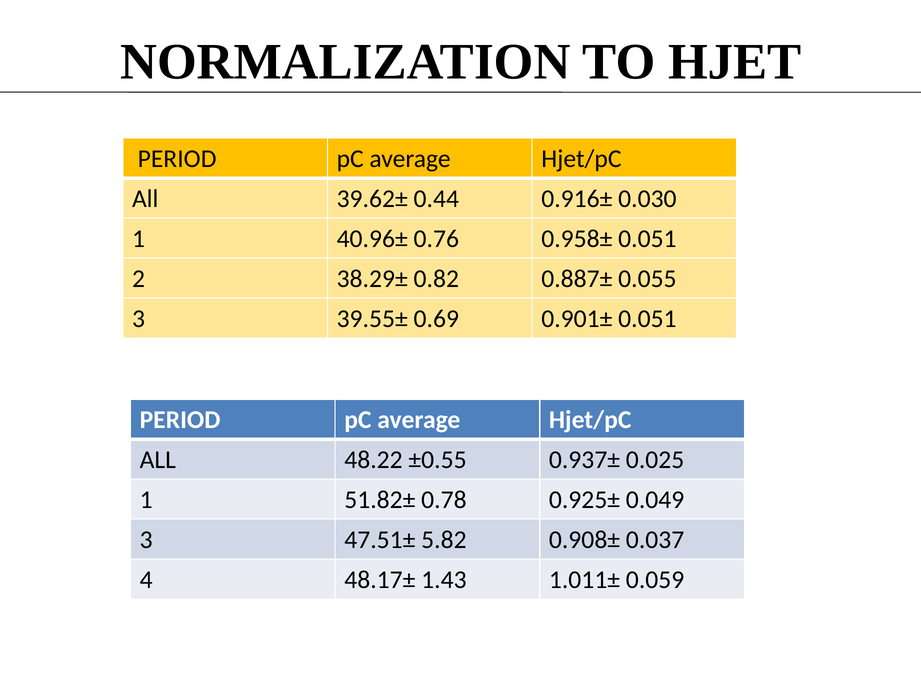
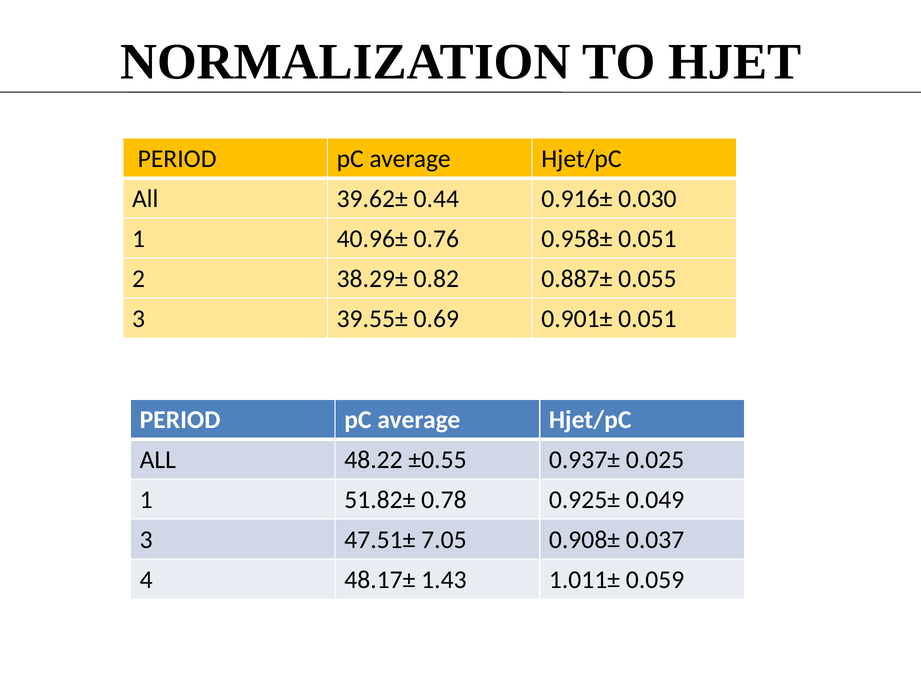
5.82: 5.82 -> 7.05
